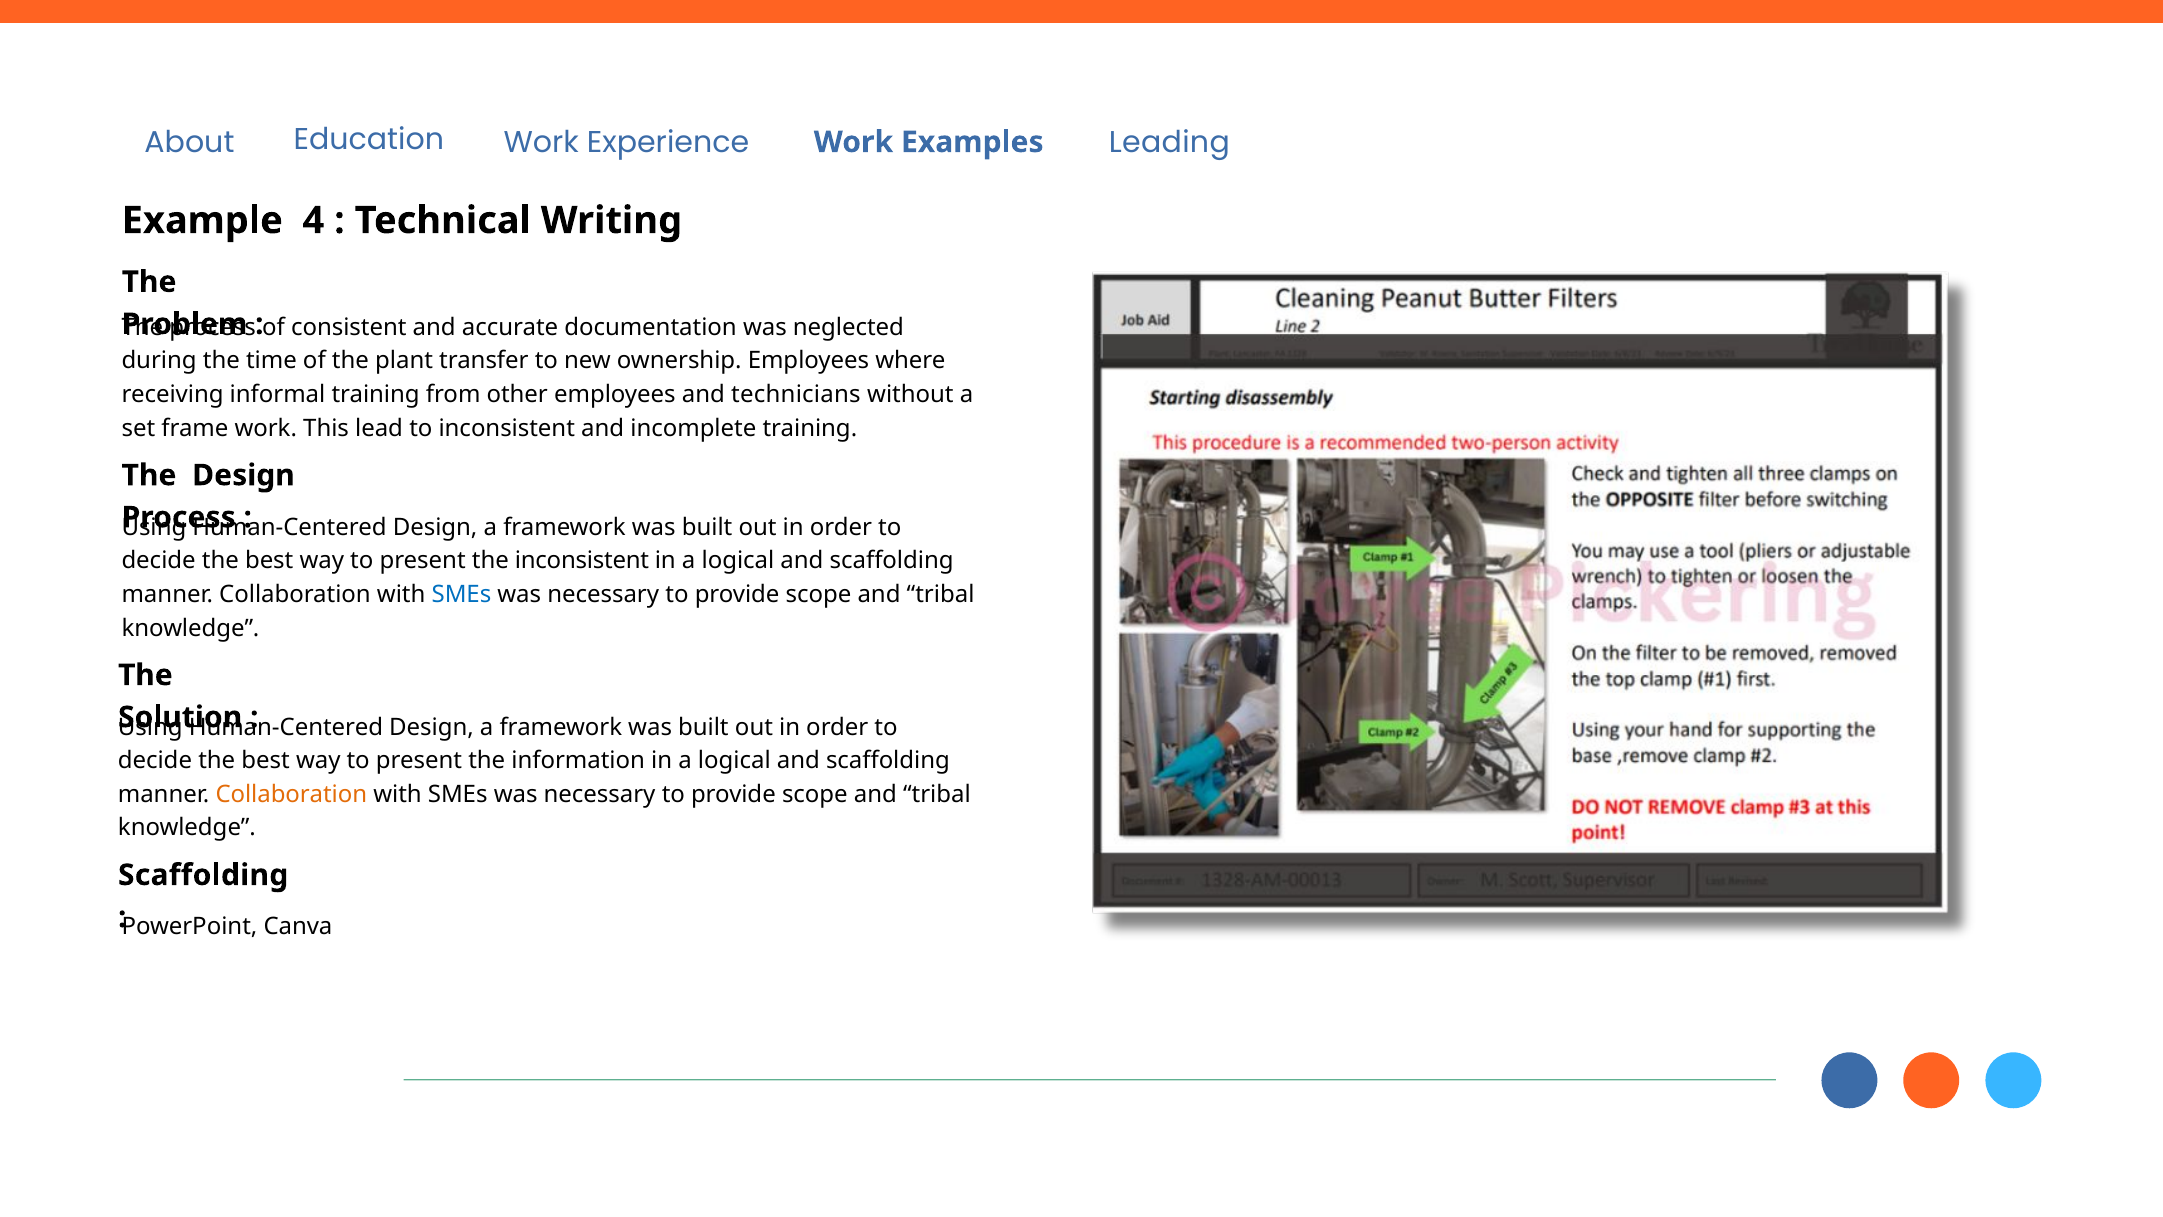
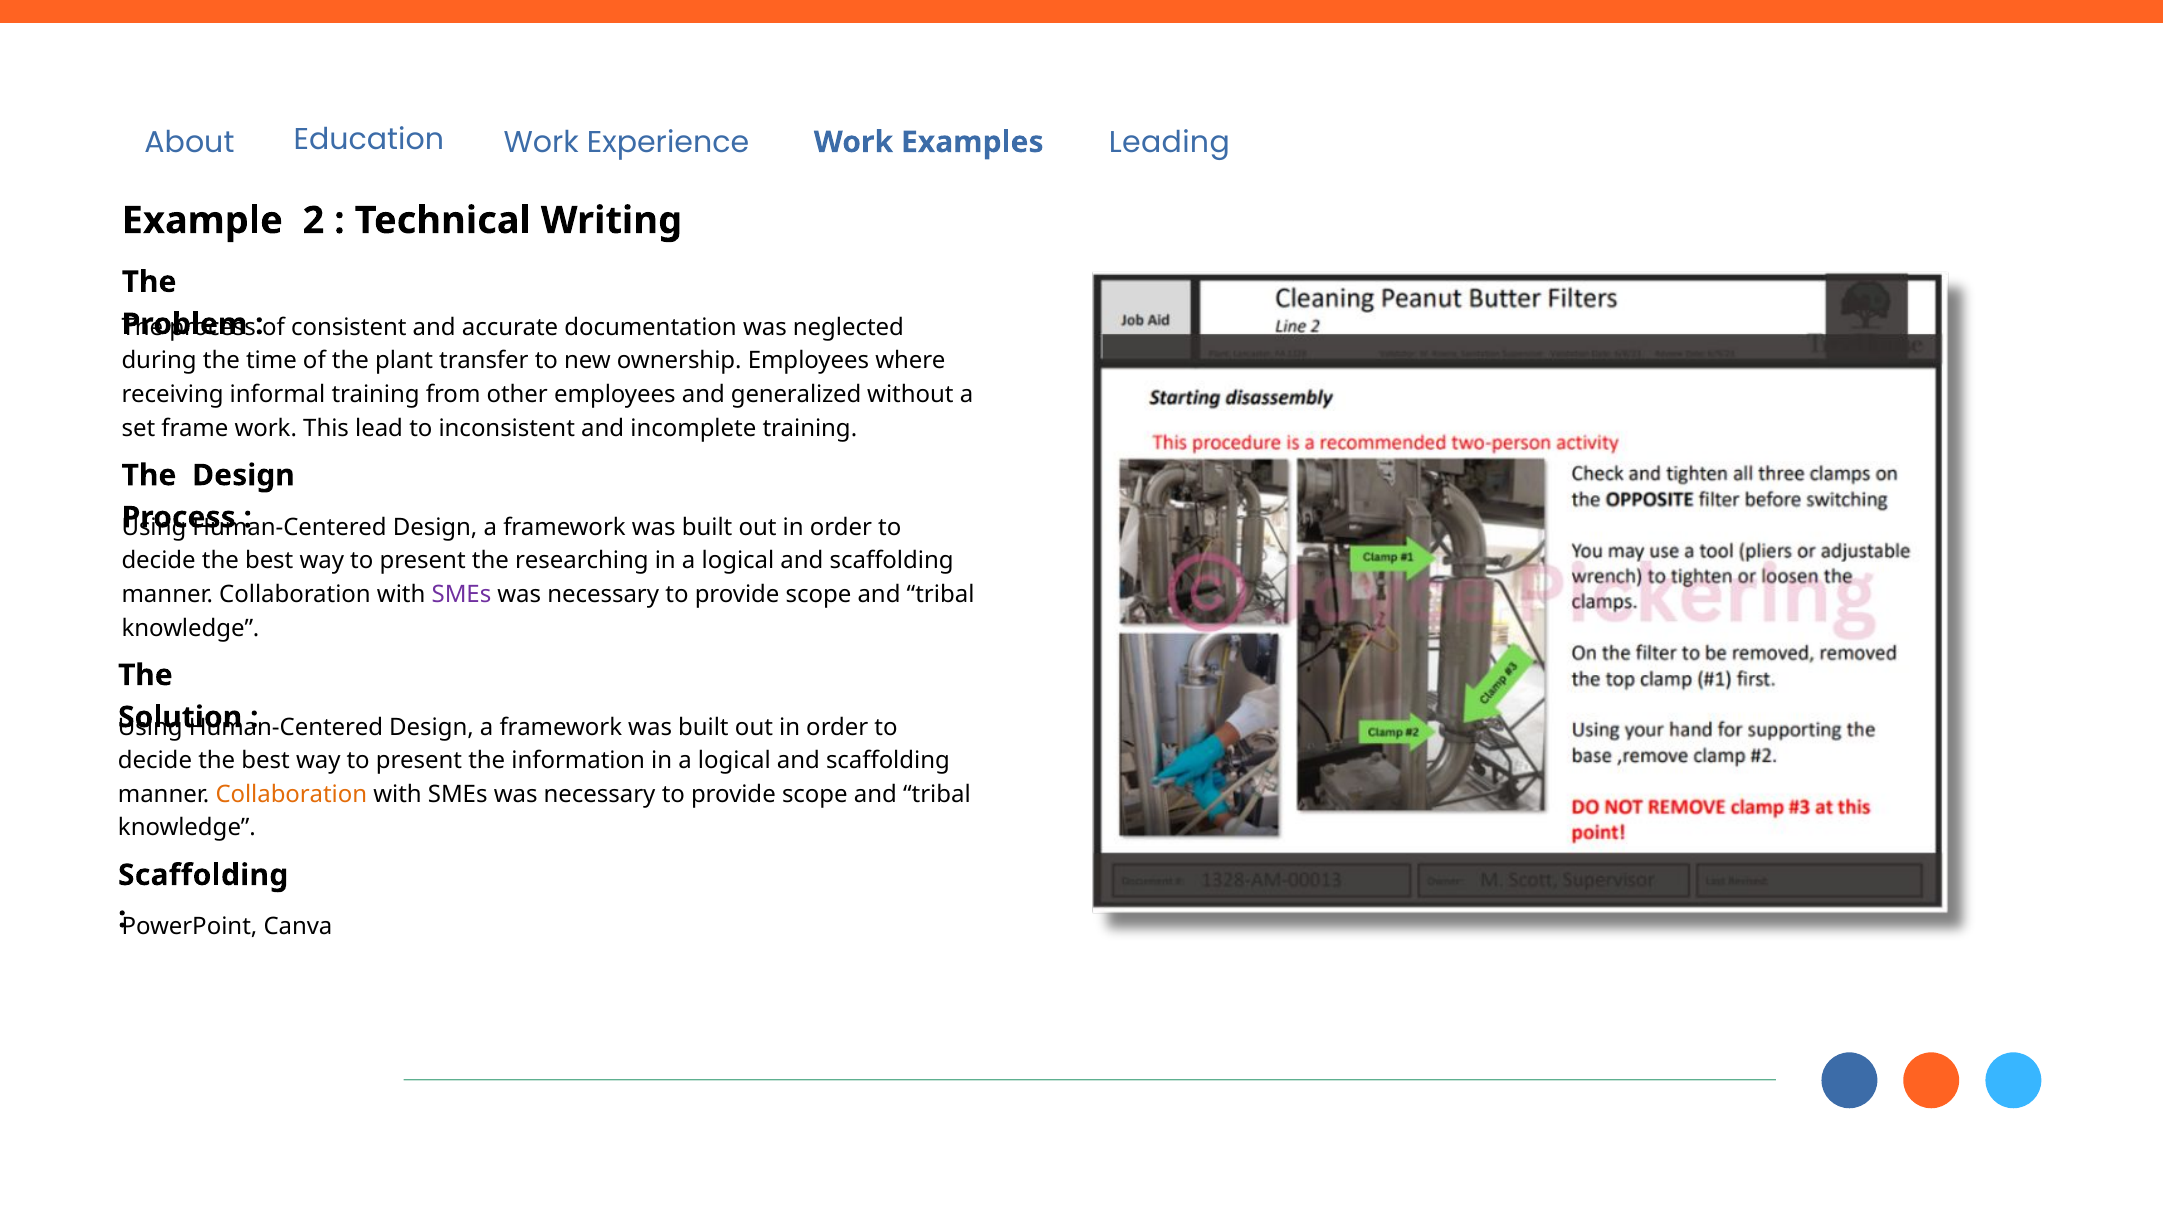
4: 4 -> 2
technicians: technicians -> generalized
the inconsistent: inconsistent -> researching
SMEs at (461, 594) colour: blue -> purple
